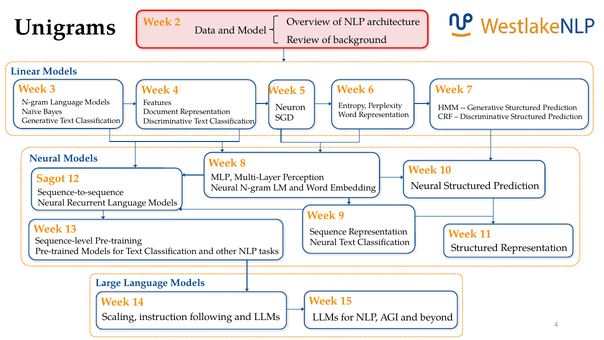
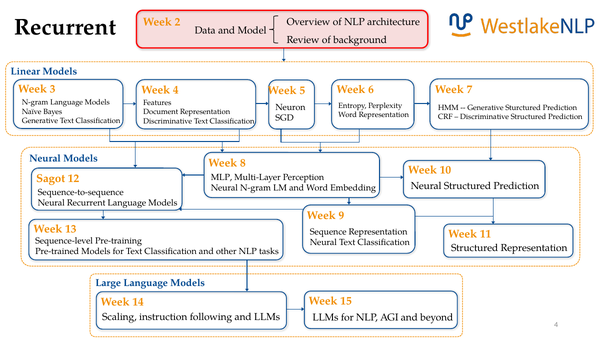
Unigrams at (65, 27): Unigrams -> Recurrent
